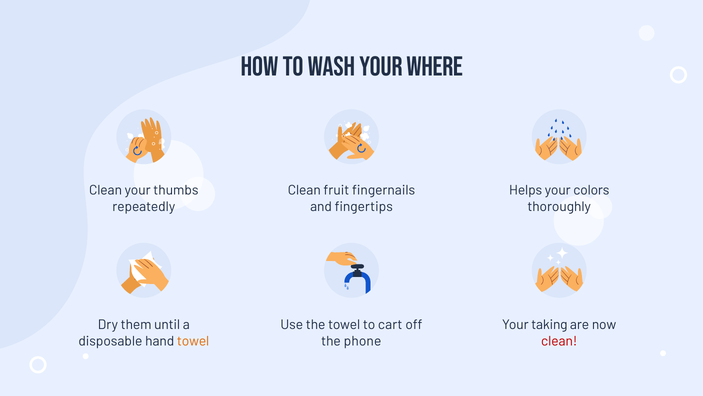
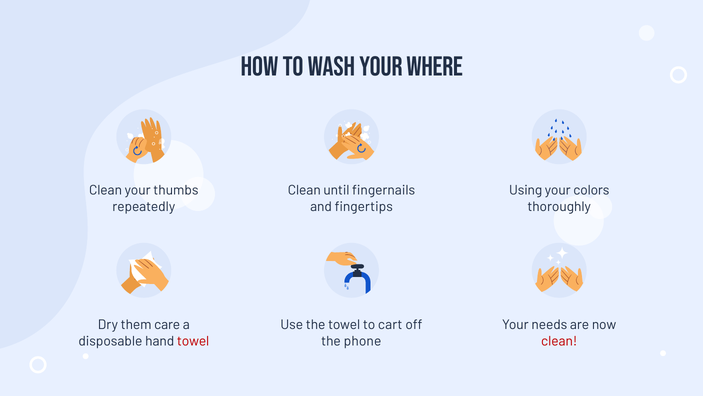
fruit: fruit -> until
Helps: Helps -> Using
until: until -> care
taking: taking -> needs
towel at (193, 341) colour: orange -> red
